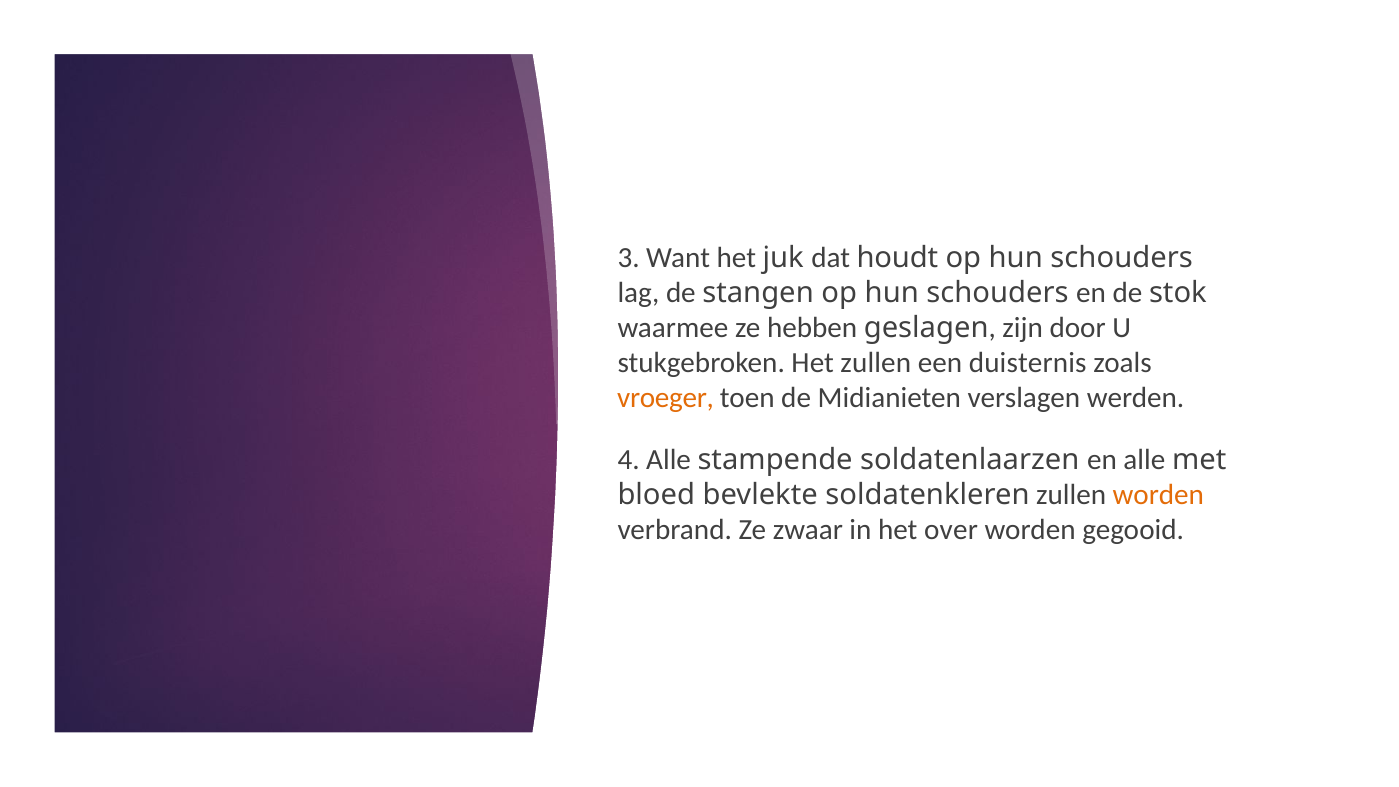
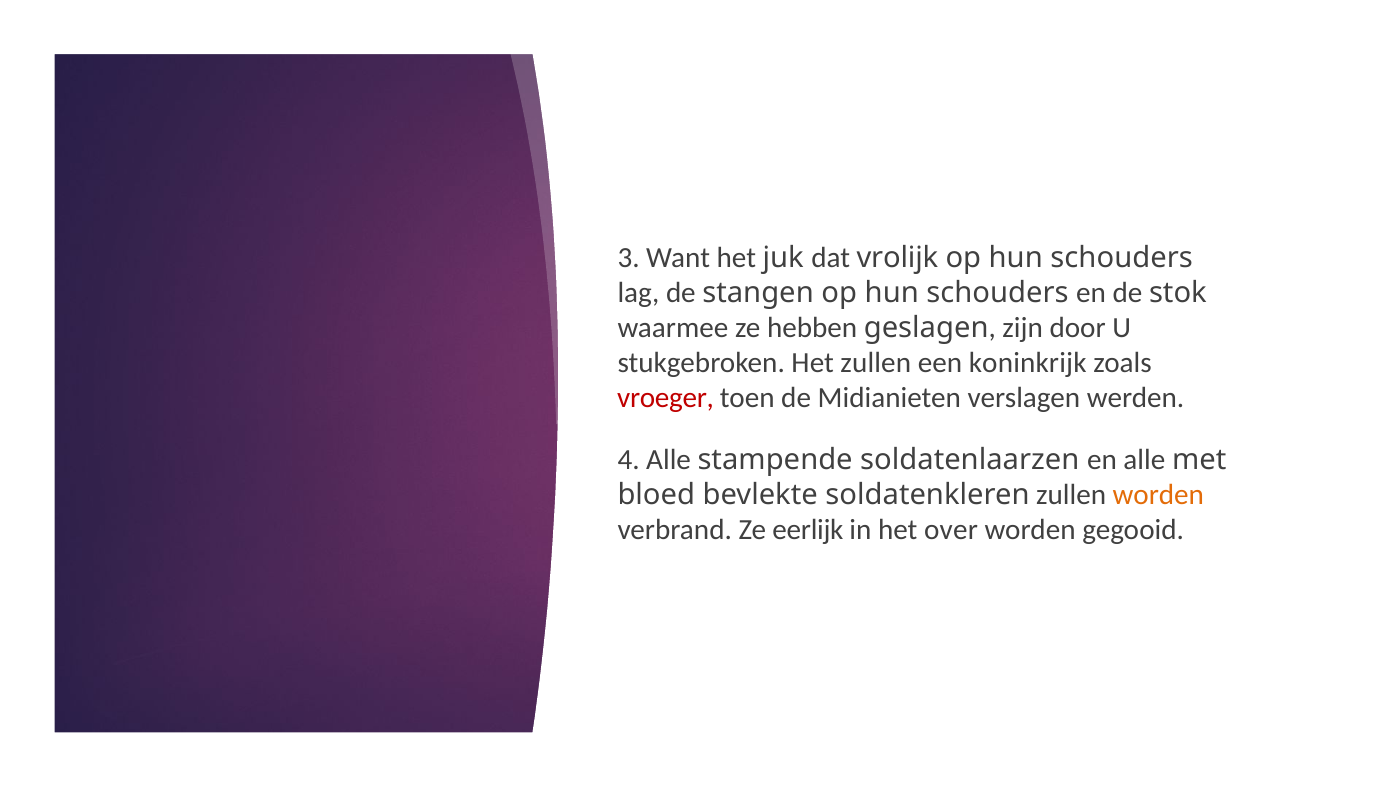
houdt: houdt -> vrolijk
duisternis: duisternis -> koninkrijk
vroeger colour: orange -> red
zwaar: zwaar -> eerlijk
